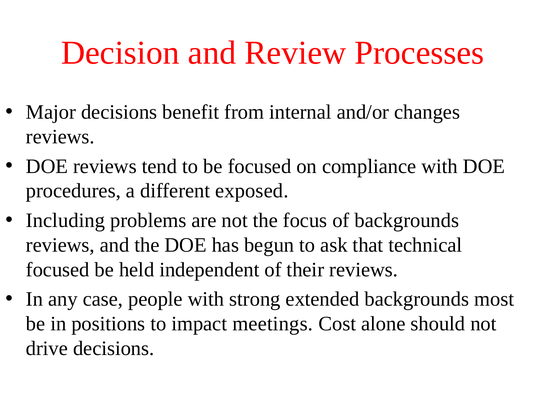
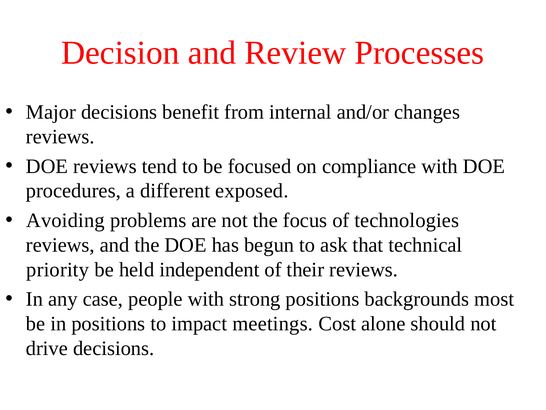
Including: Including -> Avoiding
of backgrounds: backgrounds -> technologies
focused at (58, 269): focused -> priority
strong extended: extended -> positions
